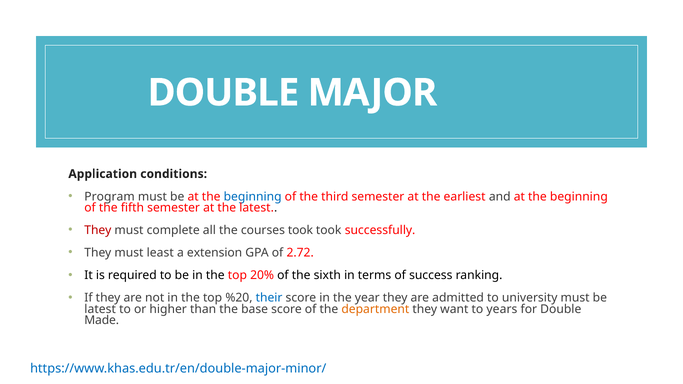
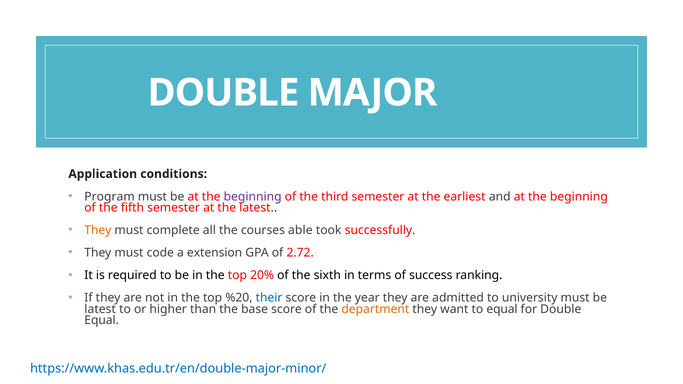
beginning at (253, 197) colour: blue -> purple
They at (98, 230) colour: red -> orange
courses took: took -> able
least: least -> code
to years: years -> equal
Made at (102, 320): Made -> Equal
